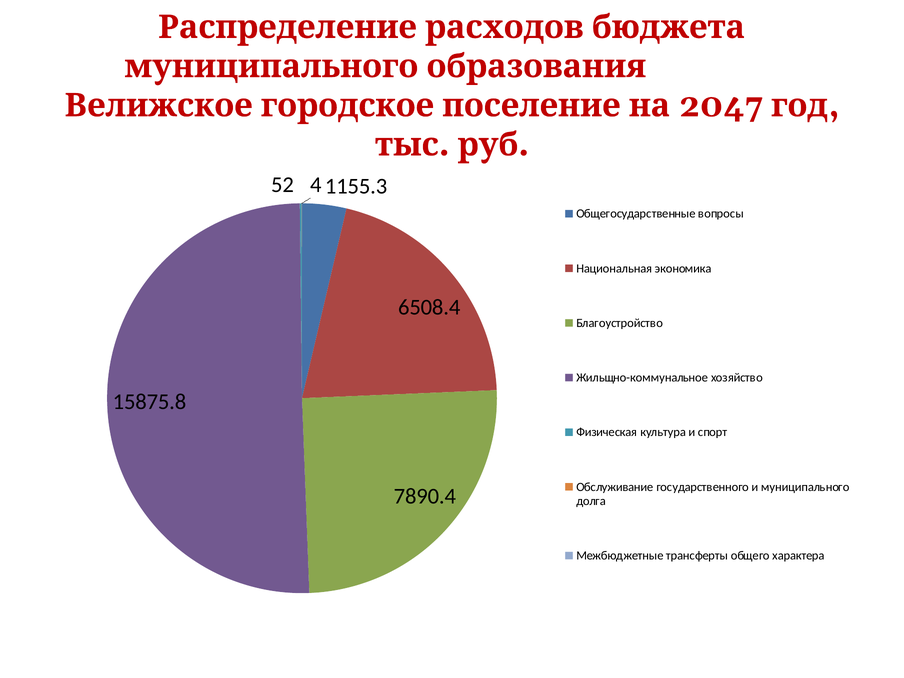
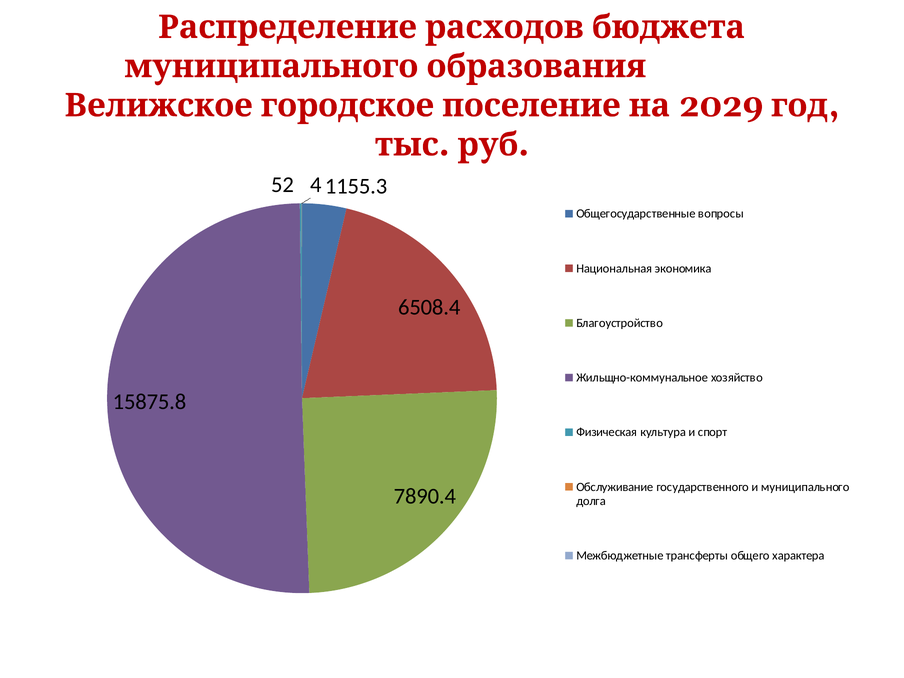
2047: 2047 -> 2029
